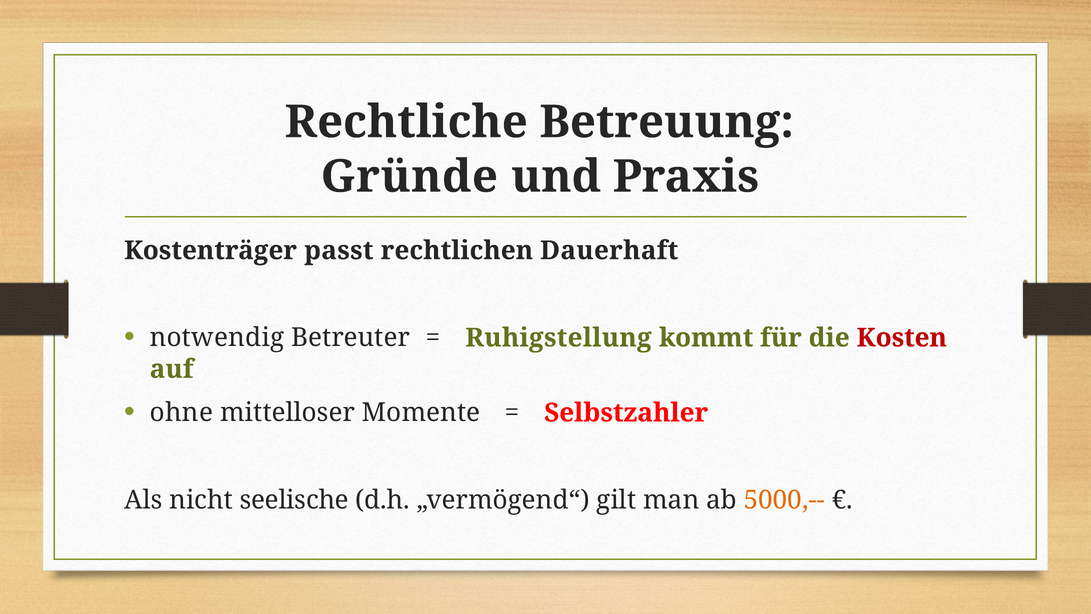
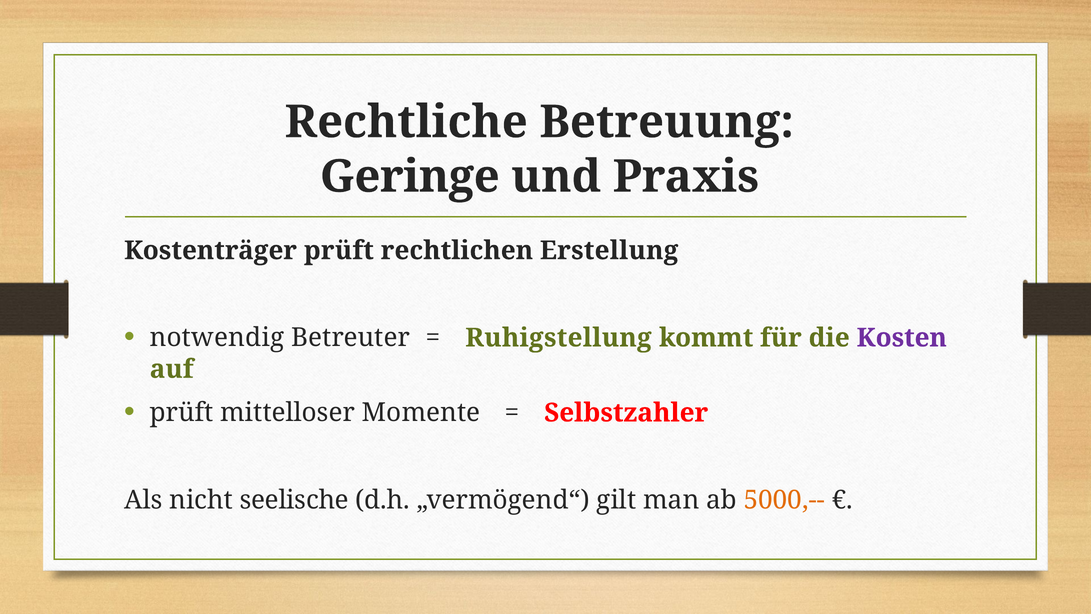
Gründe: Gründe -> Geringe
Kostenträger passt: passt -> prüft
Dauerhaft: Dauerhaft -> Erstellung
Kosten colour: red -> purple
ohne at (181, 413): ohne -> prüft
